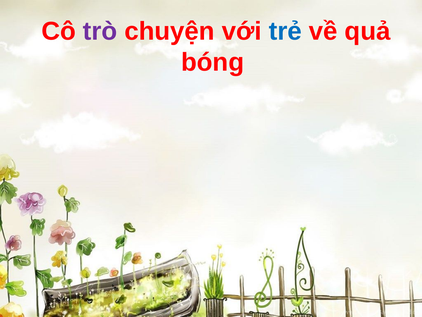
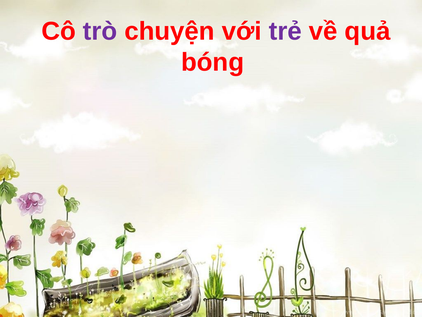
trẻ colour: blue -> purple
